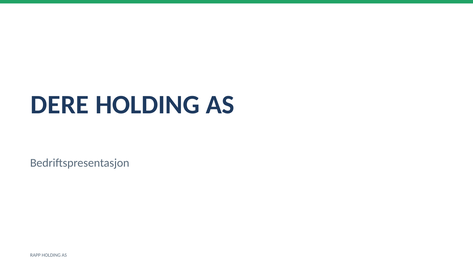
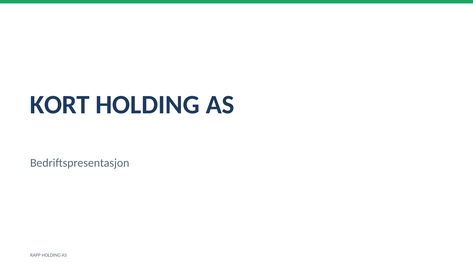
DERE: DERE -> KORT
